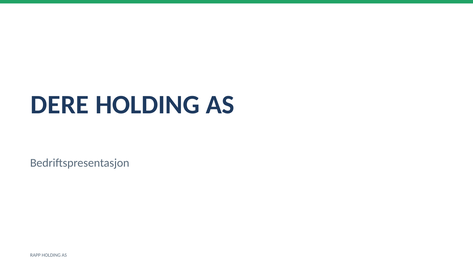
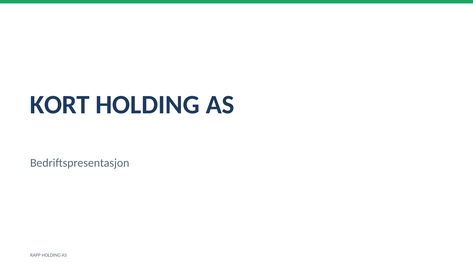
DERE: DERE -> KORT
